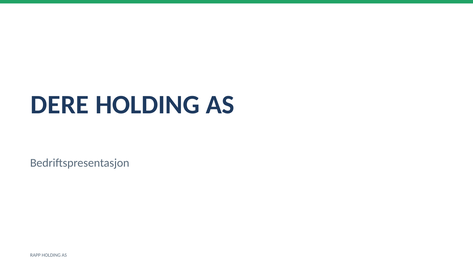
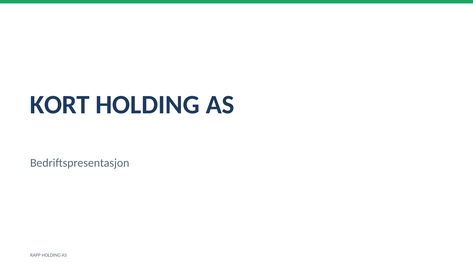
DERE: DERE -> KORT
